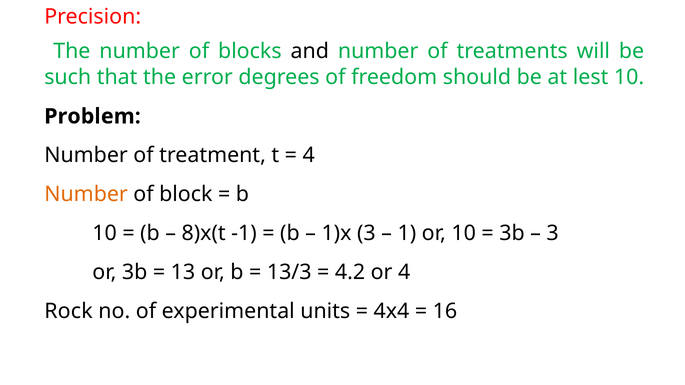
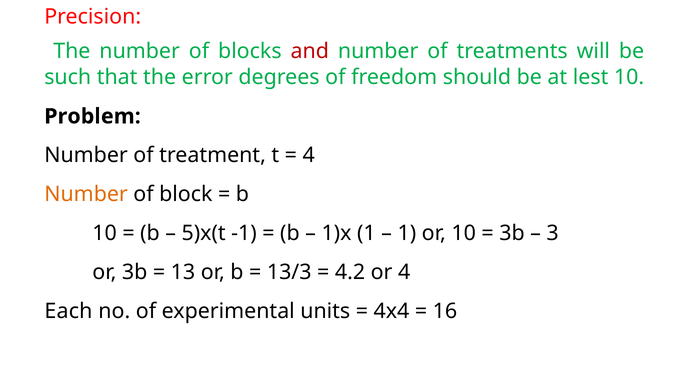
and colour: black -> red
8)x(t: 8)x(t -> 5)x(t
1)x 3: 3 -> 1
Rock: Rock -> Each
